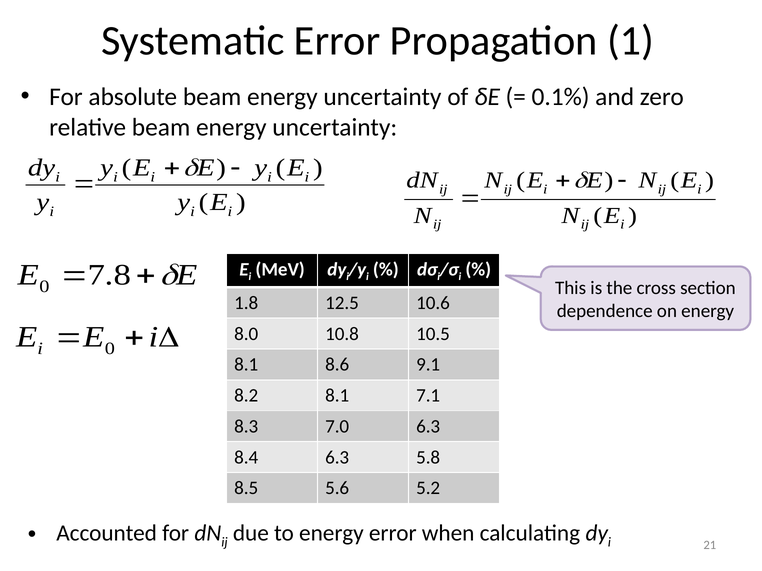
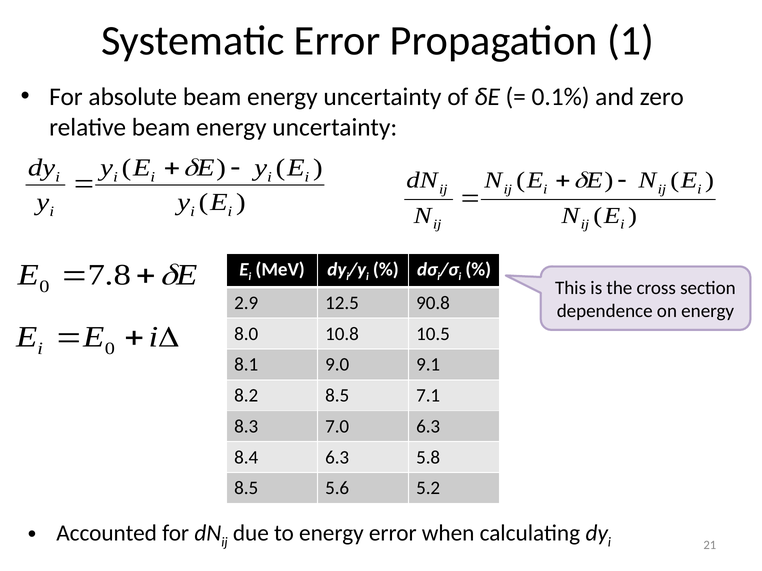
1.8: 1.8 -> 2.9
10.6: 10.6 -> 90.8
8.6: 8.6 -> 9.0
8.2 8.1: 8.1 -> 8.5
